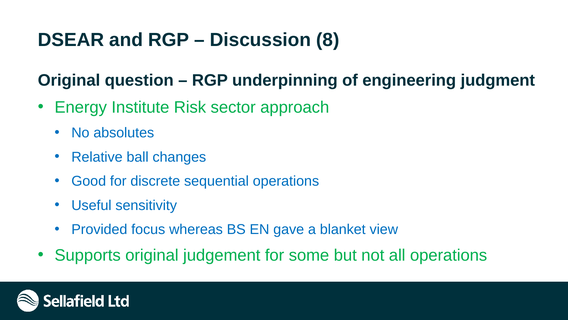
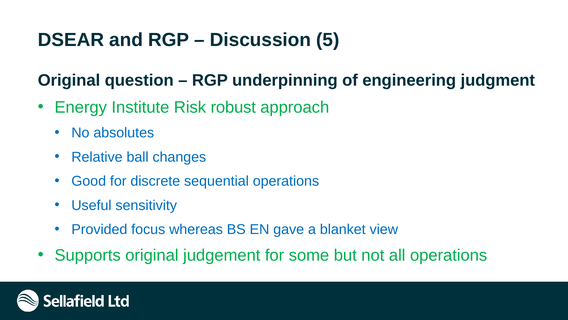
8: 8 -> 5
sector: sector -> robust
